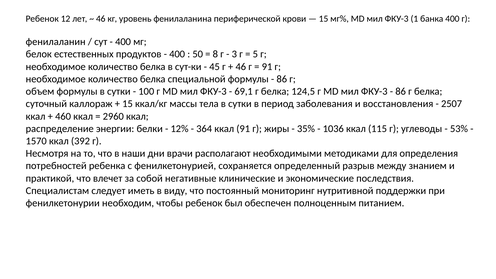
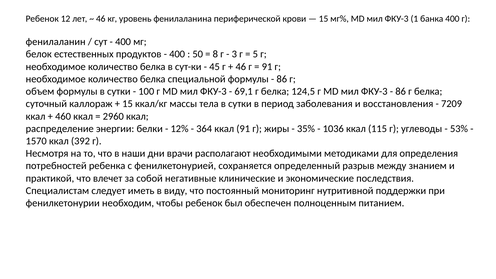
2507: 2507 -> 7209
